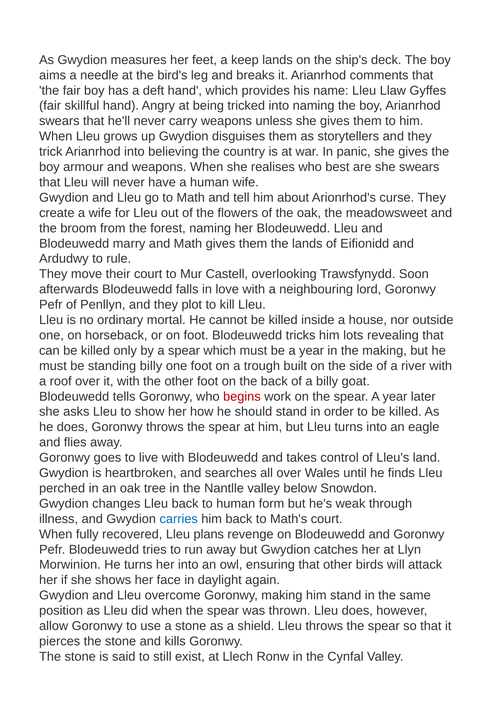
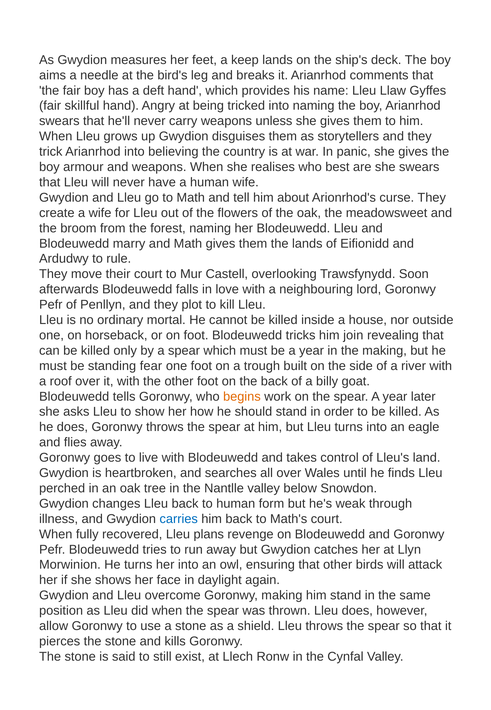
lots: lots -> join
standing billy: billy -> fear
begins colour: red -> orange
